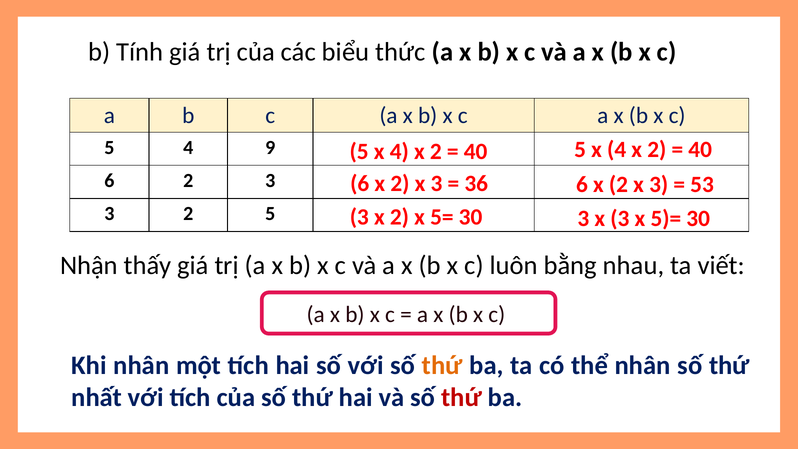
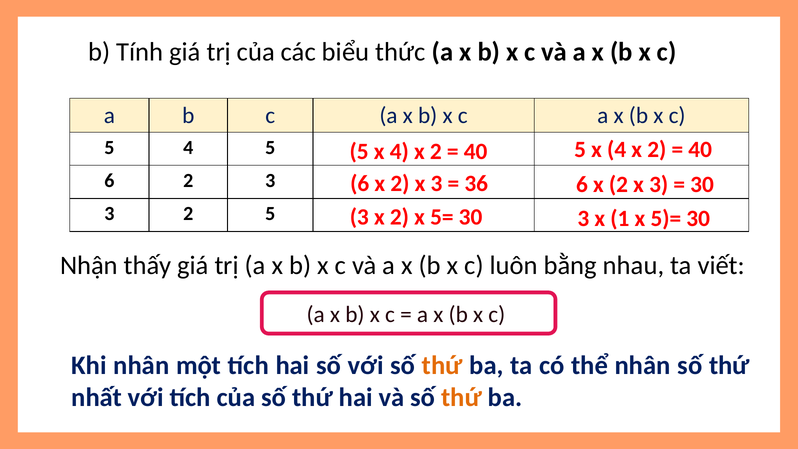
4 9: 9 -> 5
53 at (702, 184): 53 -> 30
3 x 3: 3 -> 1
thứ at (461, 397) colour: red -> orange
